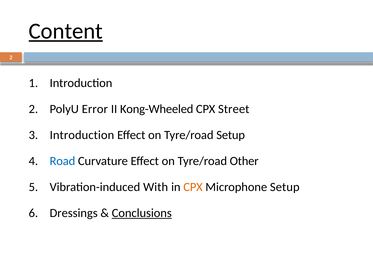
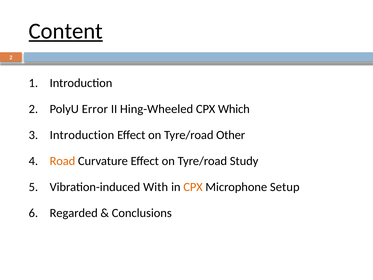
Kong-Wheeled: Kong-Wheeled -> Hing-Wheeled
Street: Street -> Which
Tyre/road Setup: Setup -> Other
Road colour: blue -> orange
Other: Other -> Study
Dressings: Dressings -> Regarded
Conclusions underline: present -> none
